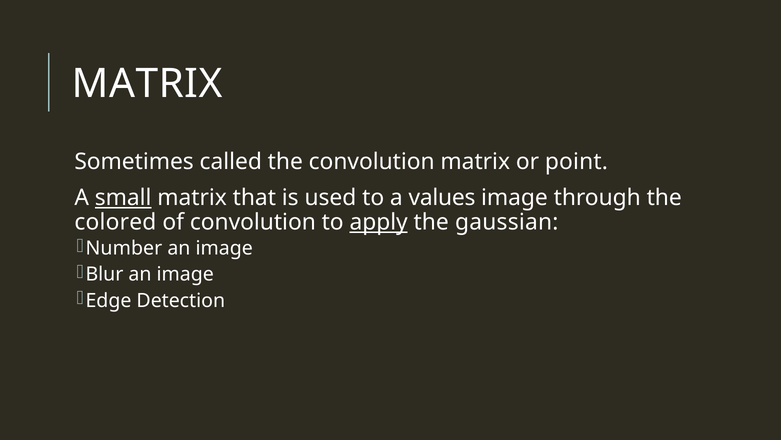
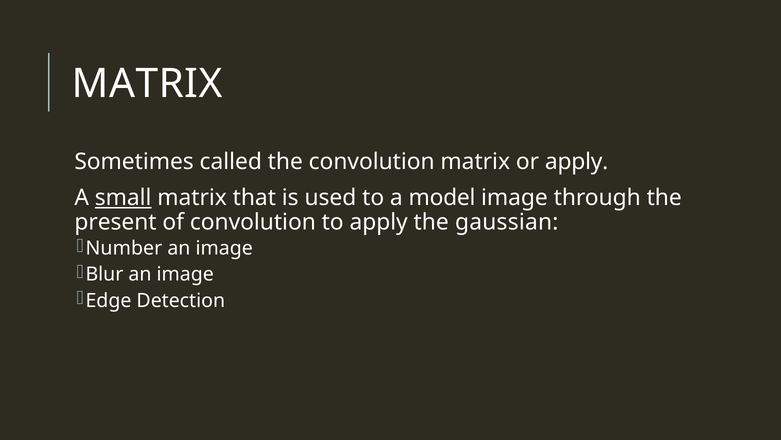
or point: point -> apply
values: values -> model
colored: colored -> present
apply at (379, 222) underline: present -> none
